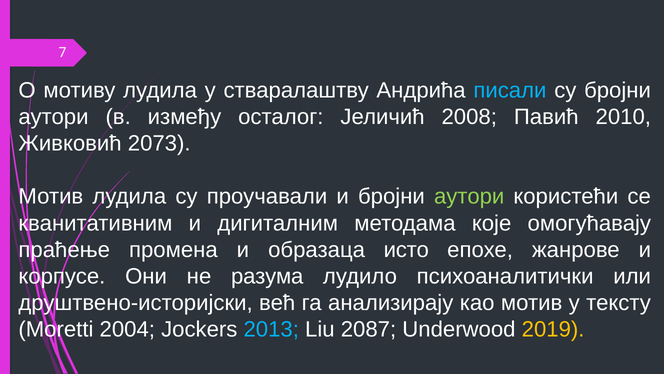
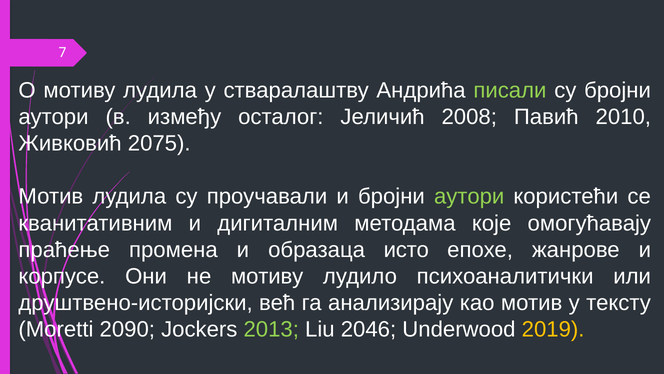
писали colour: light blue -> light green
2073: 2073 -> 2075
не разума: разума -> мотиву
2004: 2004 -> 2090
2013 colour: light blue -> light green
2087: 2087 -> 2046
